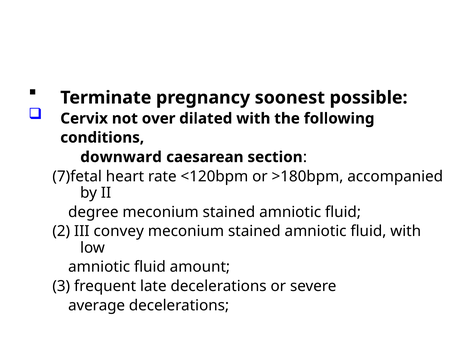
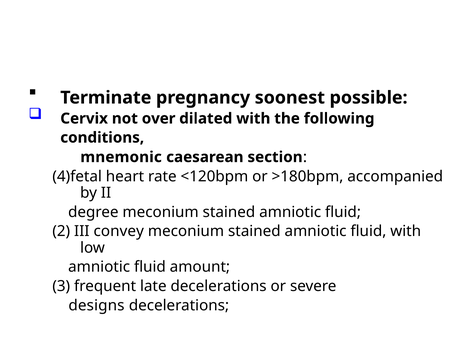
downward: downward -> mnemonic
7)fetal: 7)fetal -> 4)fetal
average: average -> designs
